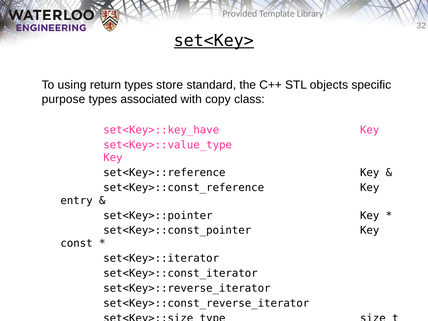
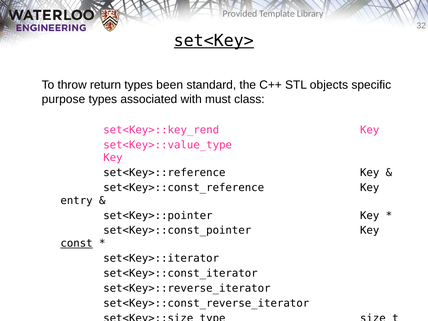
using: using -> throw
store: store -> been
copy: copy -> must
set<Key>::key_have: set<Key>::key_have -> set<Key>::key_rend
const underline: none -> present
